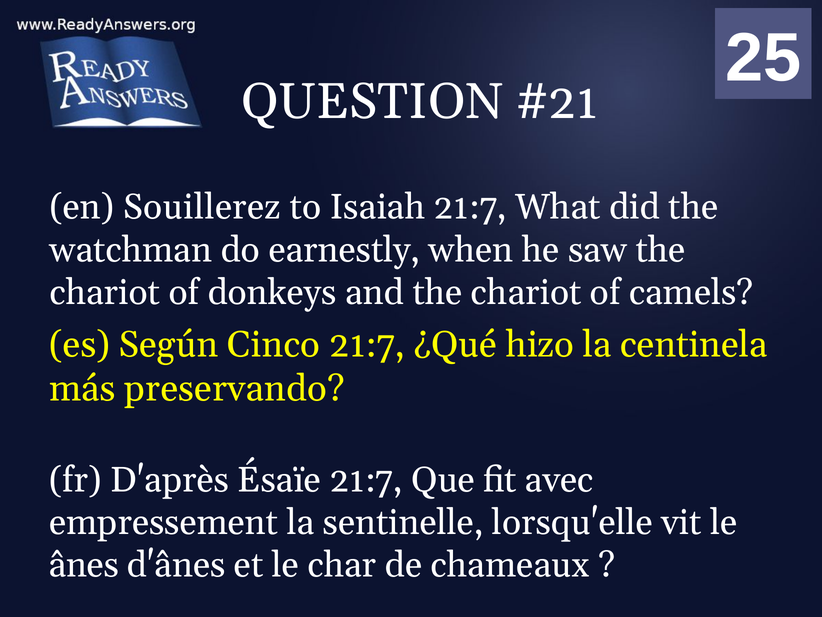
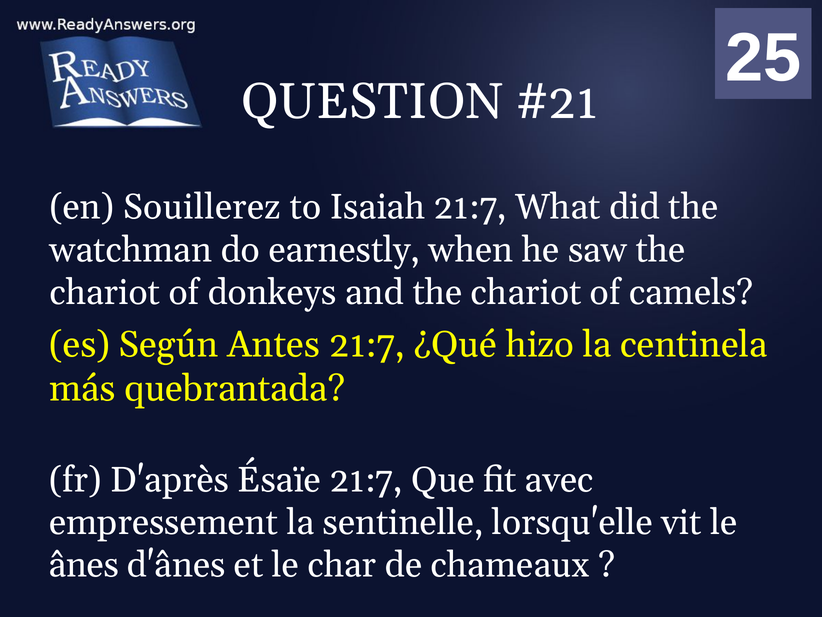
Cinco: Cinco -> Antes
preservando: preservando -> quebrantada
